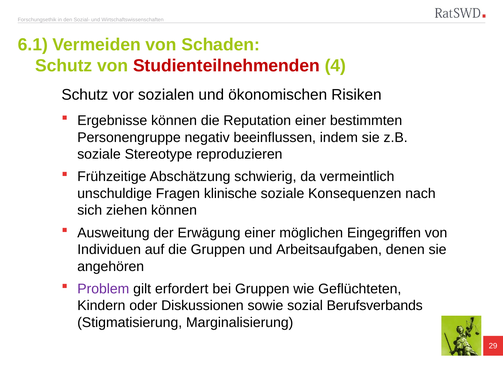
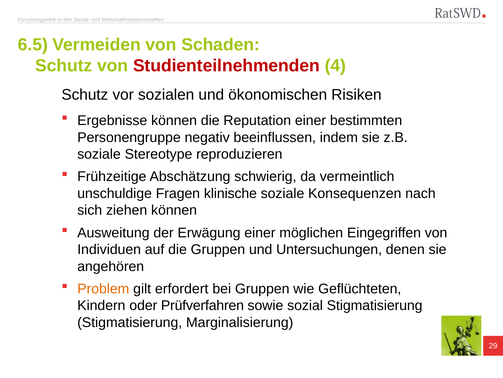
6.1: 6.1 -> 6.5
Arbeitsaufgaben: Arbeitsaufgaben -> Untersuchungen
Problem colour: purple -> orange
Diskussionen: Diskussionen -> Prüfverfahren
sozial Berufsverbands: Berufsverbands -> Stigmatisierung
